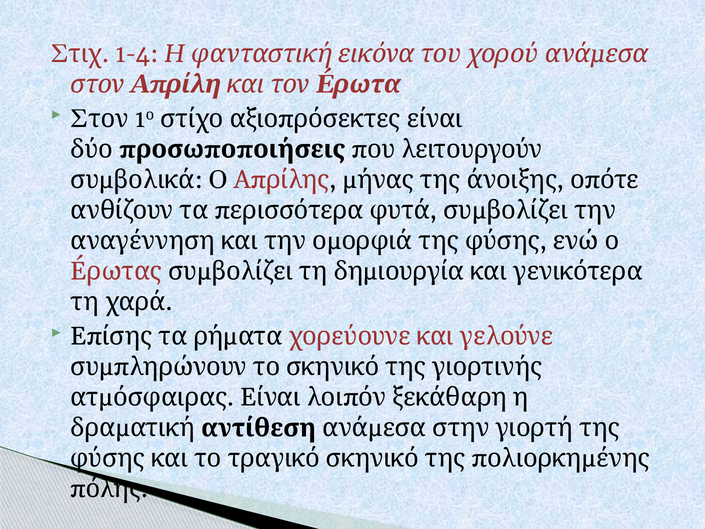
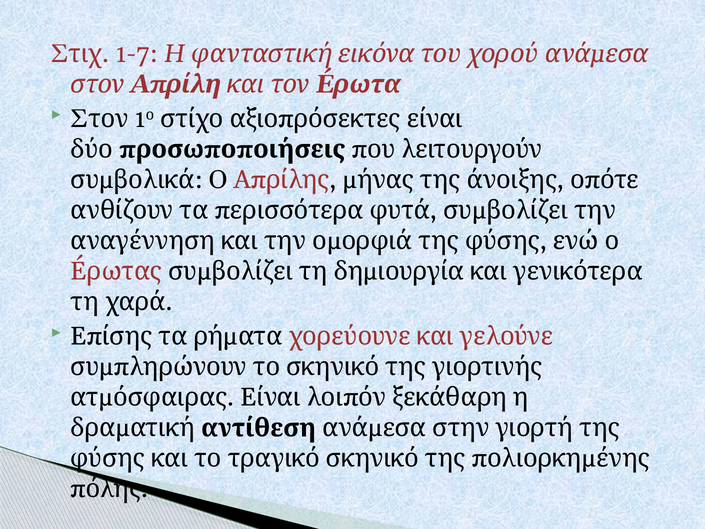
1-4: 1-4 -> 1-7
